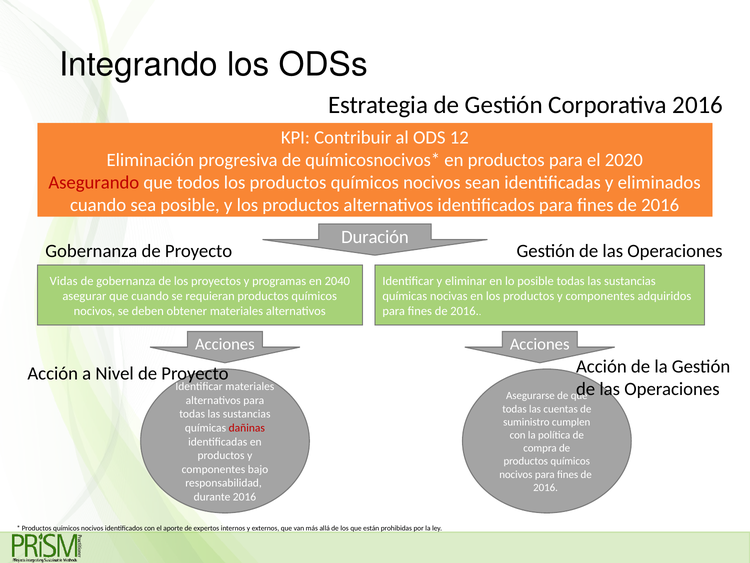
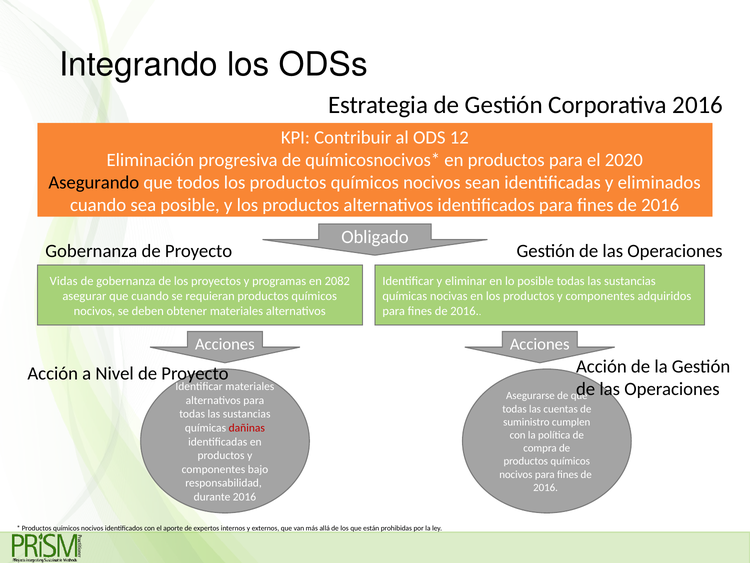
Asegurando colour: red -> black
Duración: Duración -> Obligado
2040: 2040 -> 2082
